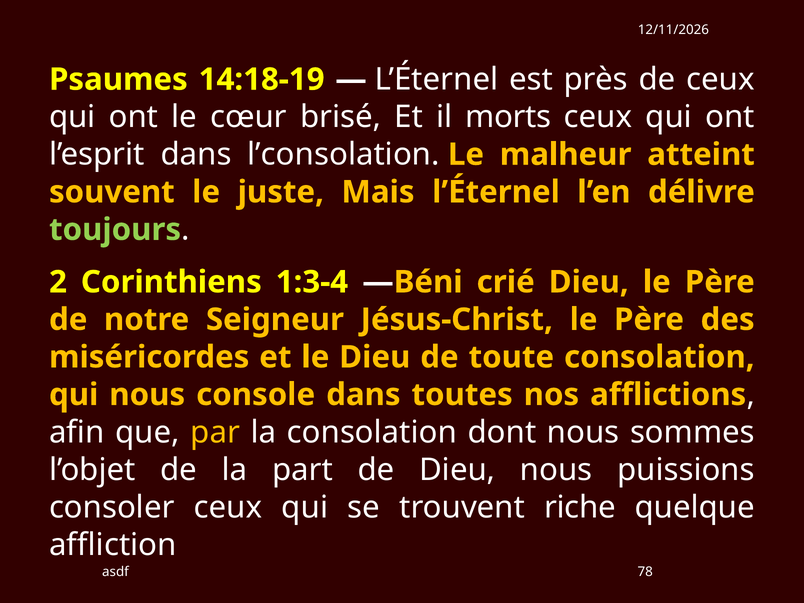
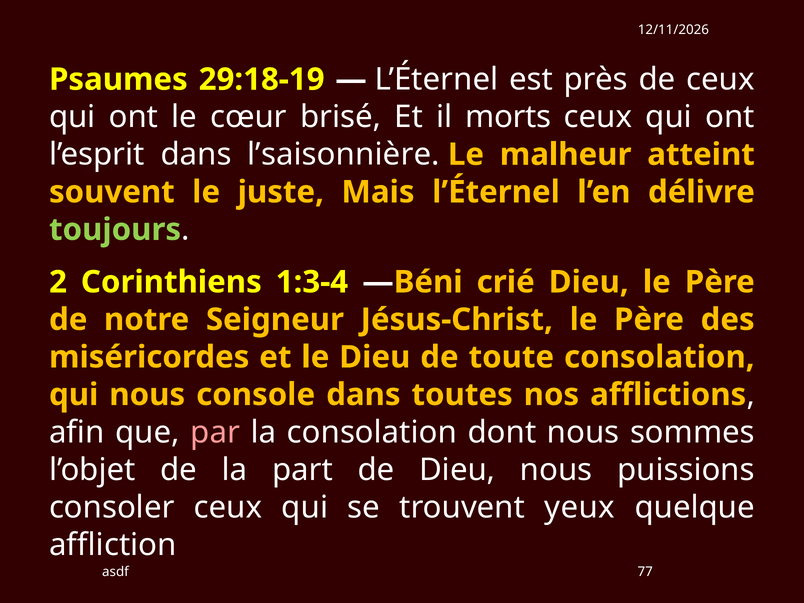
14:18-19: 14:18-19 -> 29:18-19
l’consolation: l’consolation -> l’saisonnière
par colour: yellow -> pink
riche: riche -> yeux
78: 78 -> 77
